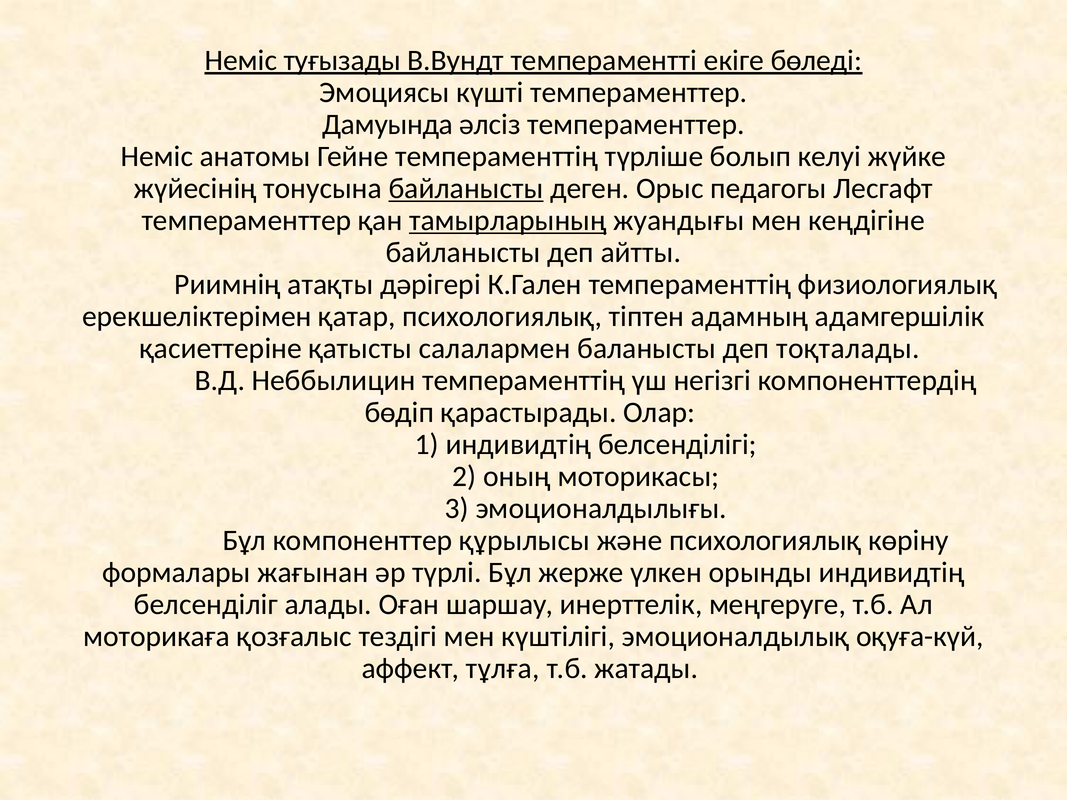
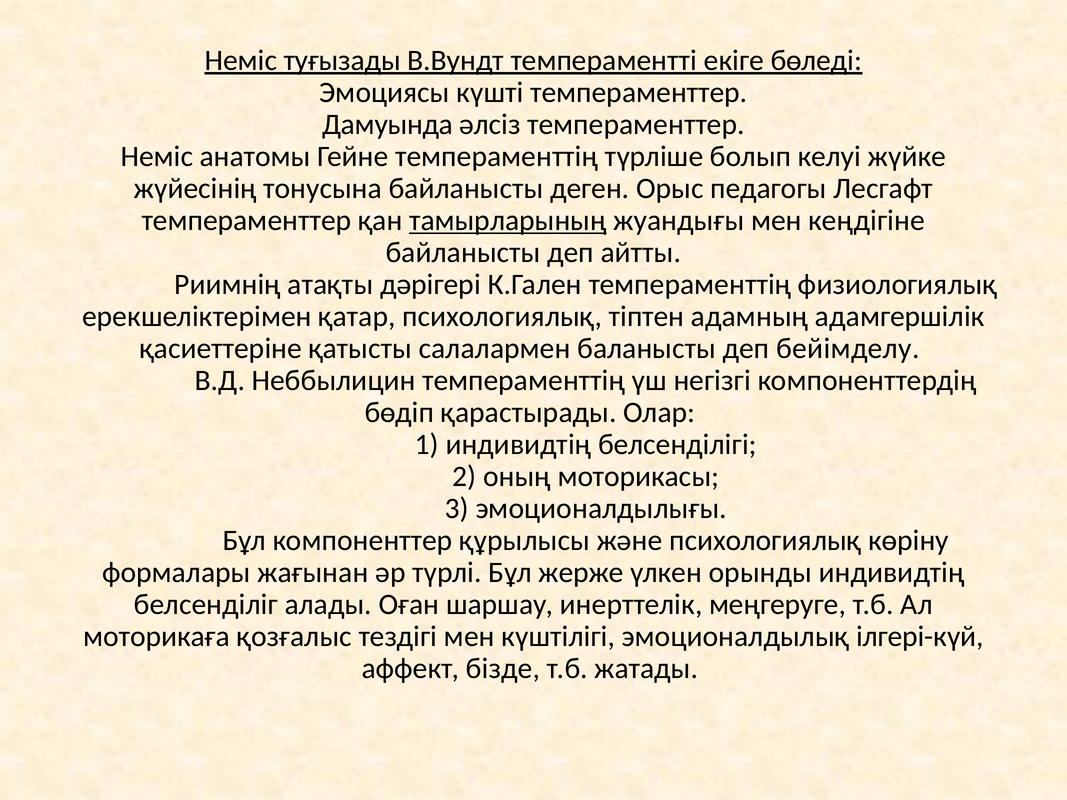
байланысты at (466, 189) underline: present -> none
тоқталады: тоқталады -> бейімделу
оқуға-күй: оқуға-күй -> ілгері-күй
тұлға: тұлға -> бізде
